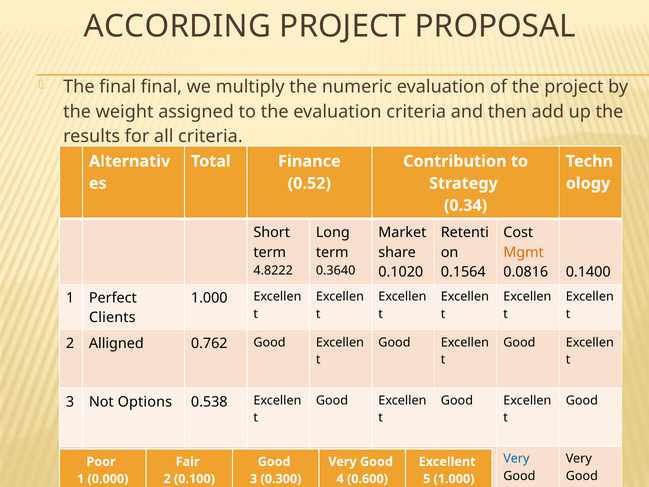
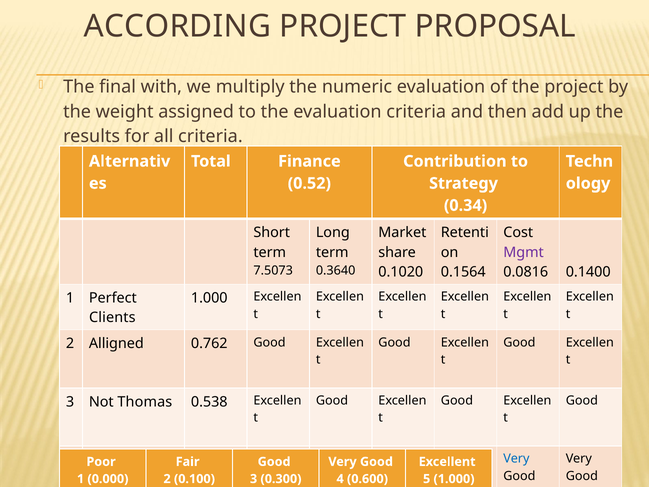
final final: final -> with
Mgmt colour: orange -> purple
4.8222: 4.8222 -> 7.5073
Options: Options -> Thomas
